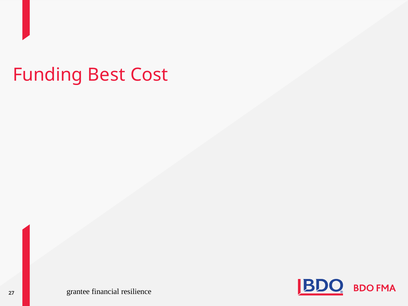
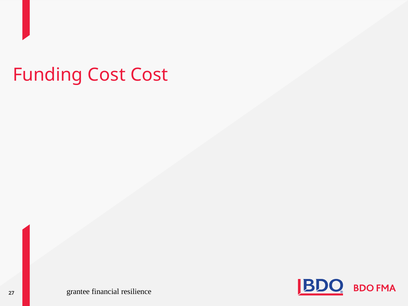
Funding Best: Best -> Cost
